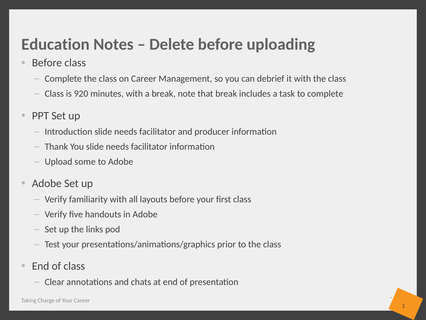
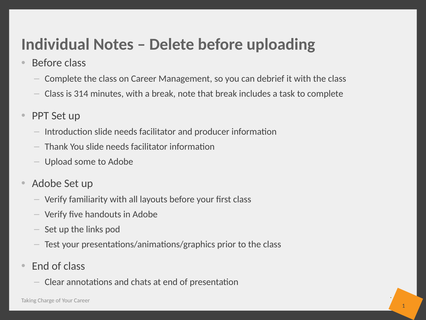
Education: Education -> Individual
920: 920 -> 314
